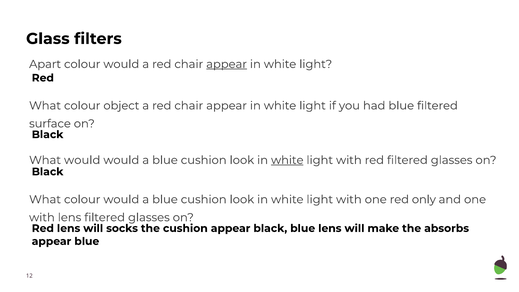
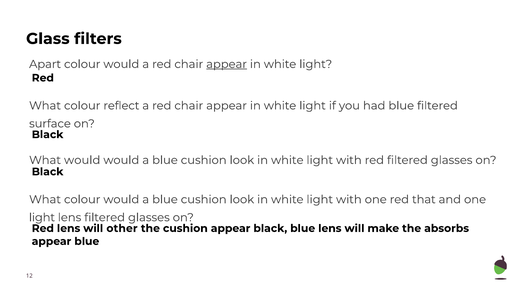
object: object -> reflect
white at (287, 160) underline: present -> none
only: only -> that
with at (42, 217): with -> light
socks: socks -> other
